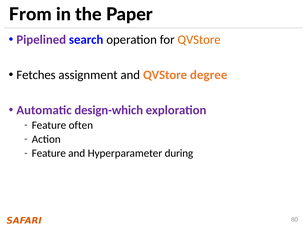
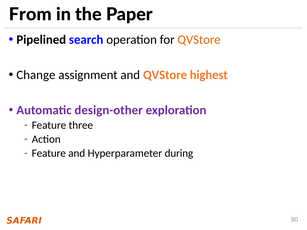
Pipelined colour: purple -> black
Fetches: Fetches -> Change
degree: degree -> highest
design-which: design-which -> design-other
often: often -> three
